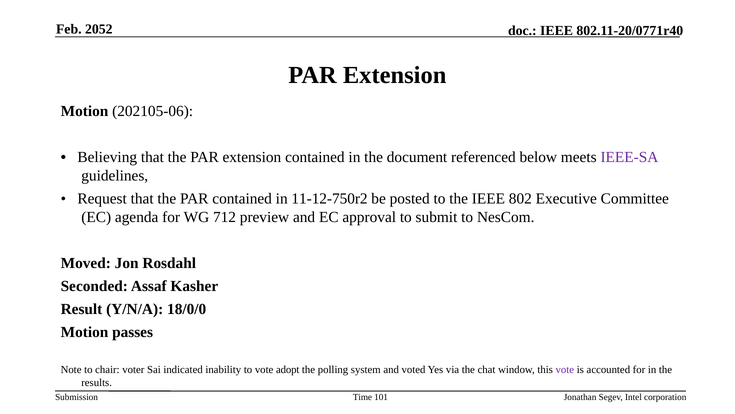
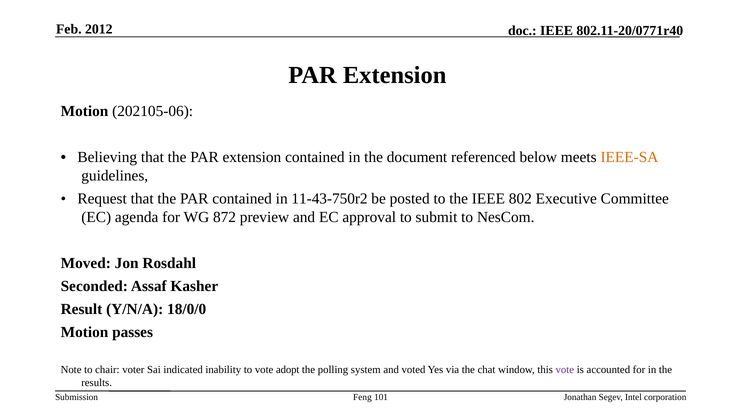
2052: 2052 -> 2012
IEEE-SA colour: purple -> orange
11-12-750r2: 11-12-750r2 -> 11-43-750r2
712: 712 -> 872
Time: Time -> Feng
